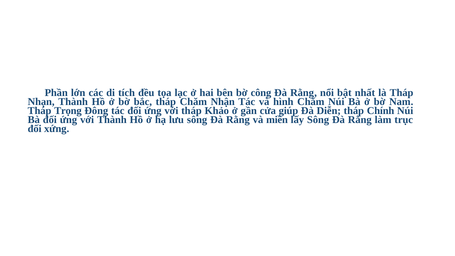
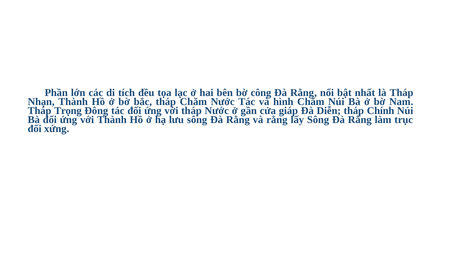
Chăm Nhận: Nhận -> Nước
tháp Khảo: Khảo -> Nước
giúp: giúp -> giáp
và miền: miền -> rằng
